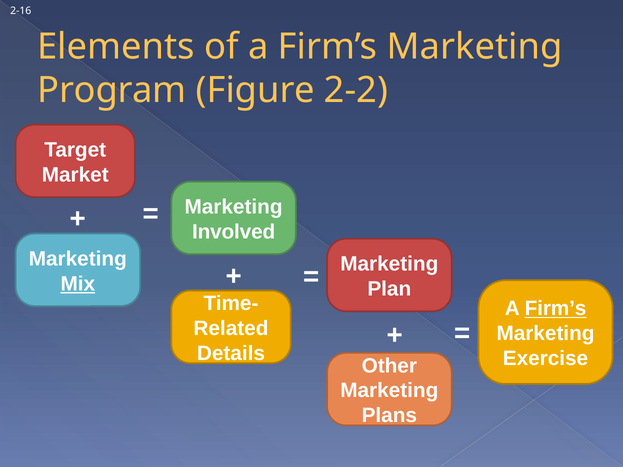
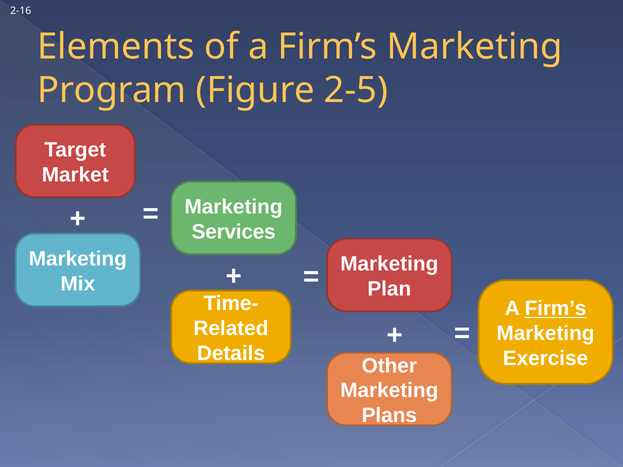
2-2: 2-2 -> 2-5
Involved: Involved -> Services
Mix underline: present -> none
